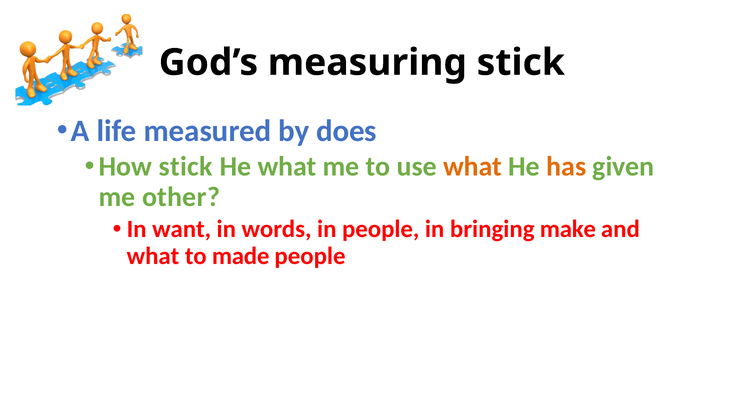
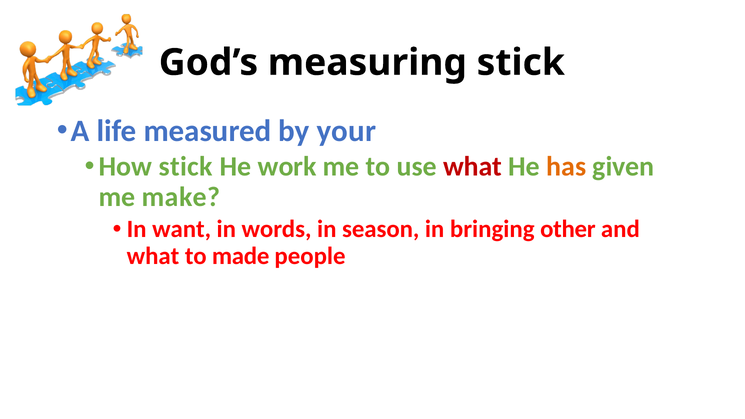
does: does -> your
He what: what -> work
what at (473, 167) colour: orange -> red
other: other -> make
in people: people -> season
make: make -> other
